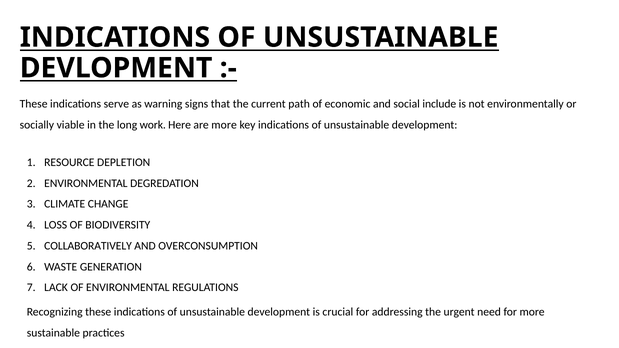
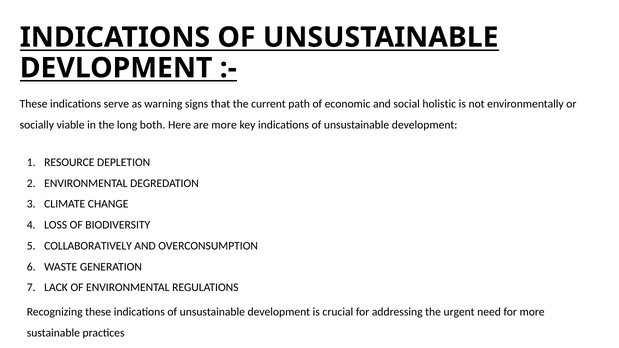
include: include -> holistic
work: work -> both
